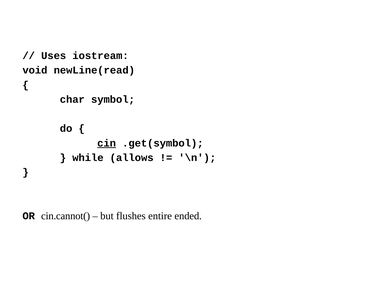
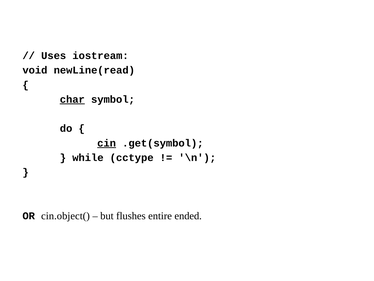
char underline: none -> present
allows: allows -> cctype
cin.cannot(: cin.cannot( -> cin.object(
